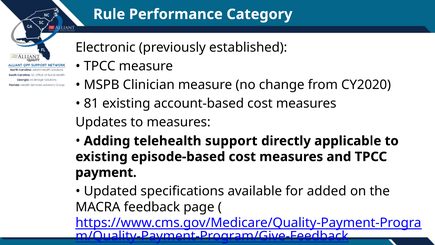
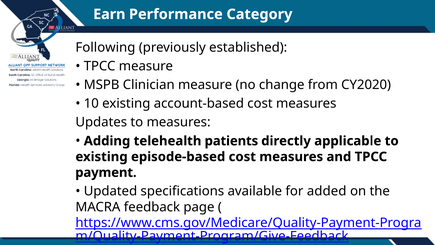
Rule: Rule -> Earn
Electronic: Electronic -> Following
81: 81 -> 10
support: support -> patients
